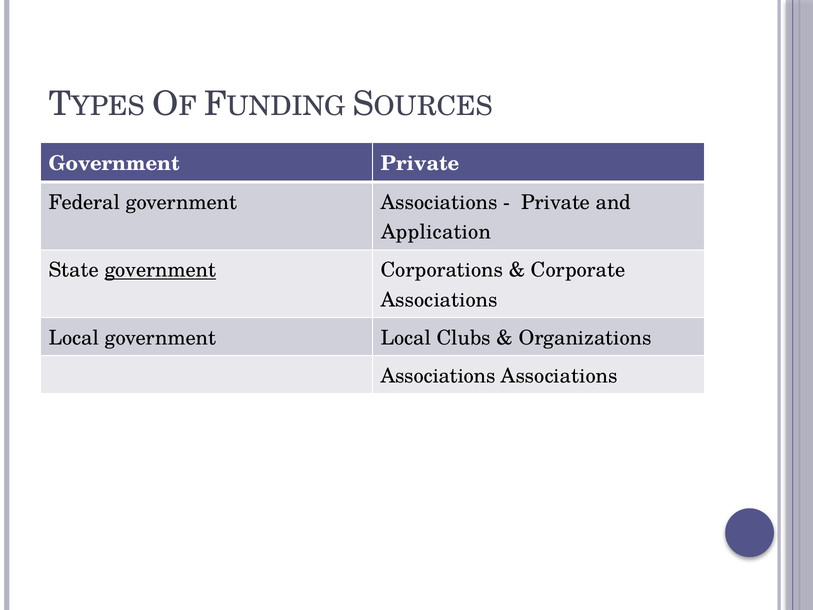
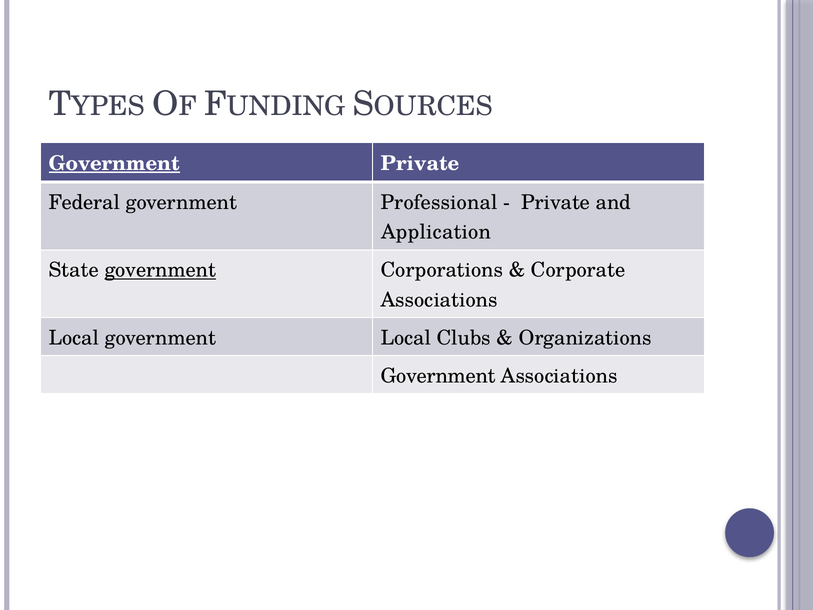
Government at (114, 163) underline: none -> present
government Associations: Associations -> Professional
Associations at (438, 376): Associations -> Government
